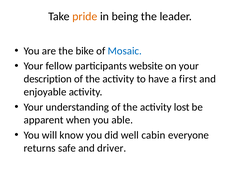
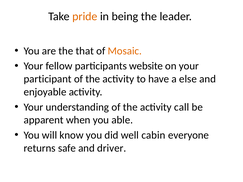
bike: bike -> that
Mosaic colour: blue -> orange
description: description -> participant
first: first -> else
lost: lost -> call
